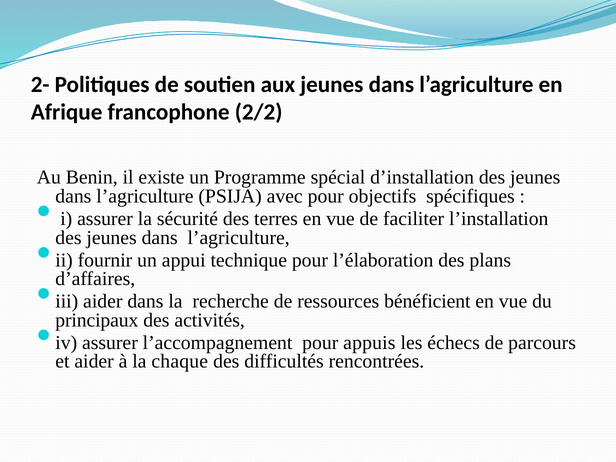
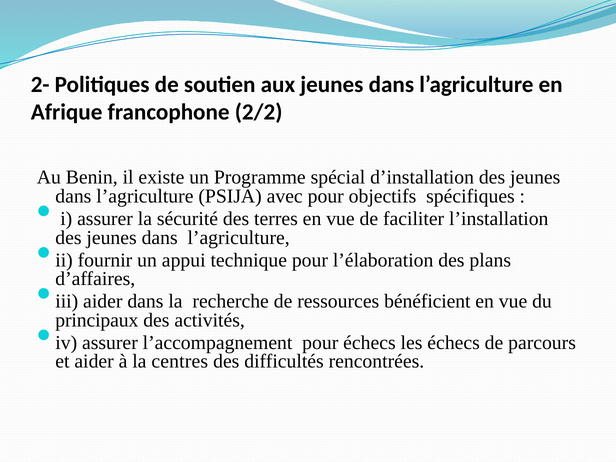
pour appuis: appuis -> échecs
chaque: chaque -> centres
